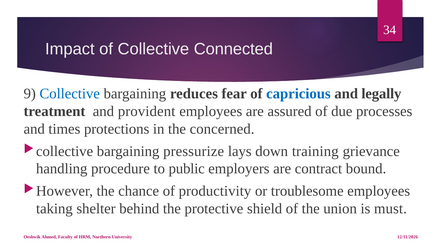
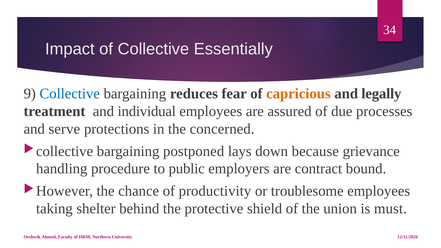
Connected: Connected -> Essentially
capricious colour: blue -> orange
provident: provident -> individual
times: times -> serve
pressurize: pressurize -> postponed
training: training -> because
